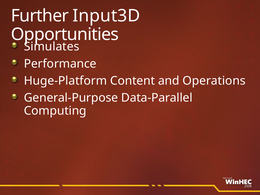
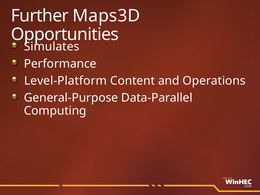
Input3D: Input3D -> Maps3D
Huge-Platform: Huge-Platform -> Level-Platform
